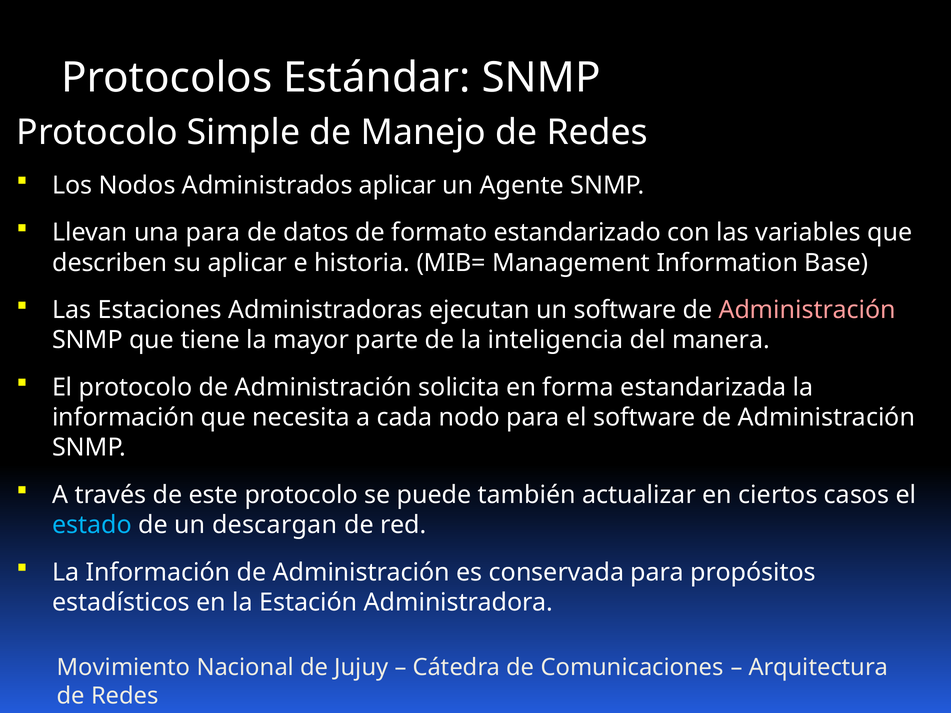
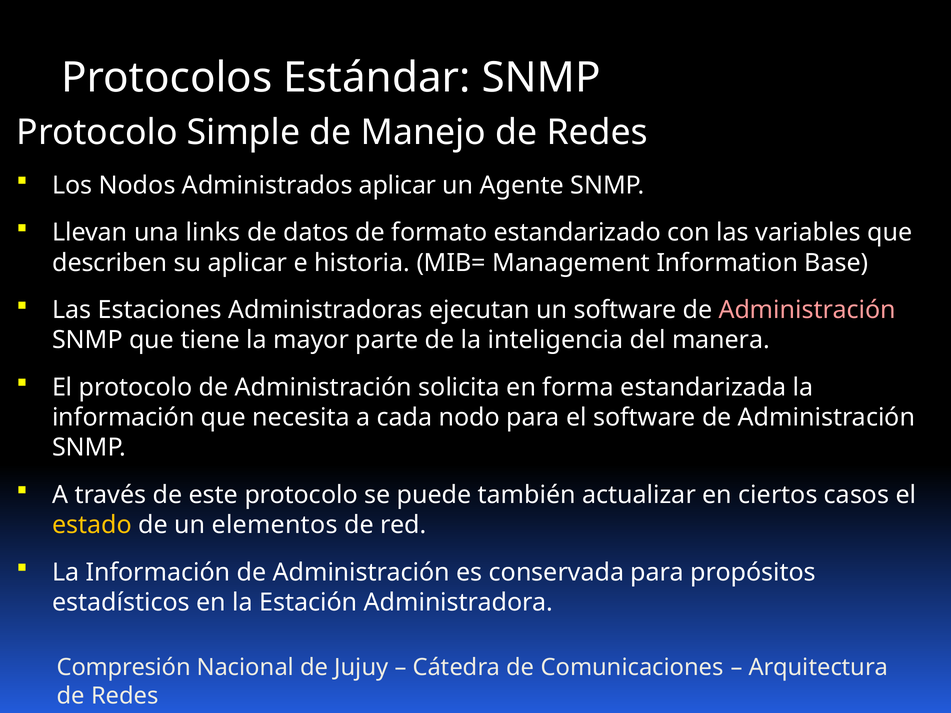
una para: para -> links
estado colour: light blue -> yellow
descargan: descargan -> elementos
Movimiento: Movimiento -> Compresión
